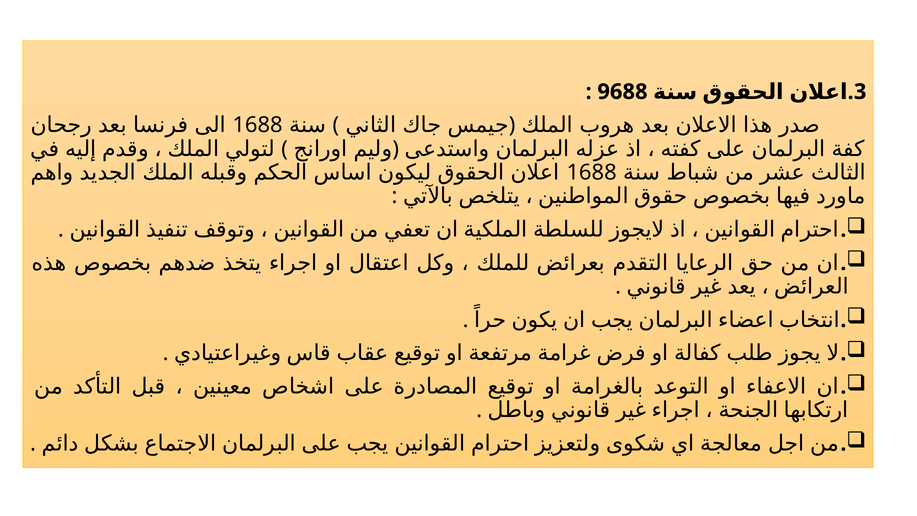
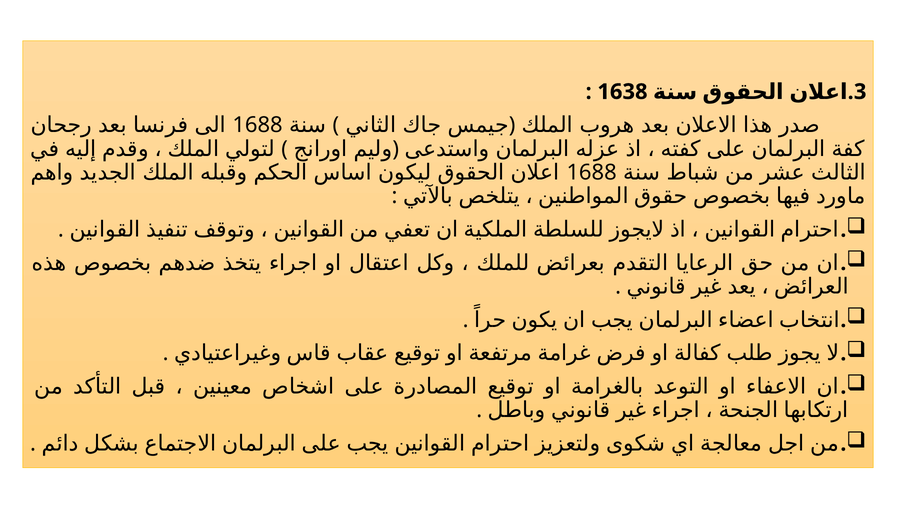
9688: 9688 -> 1638
